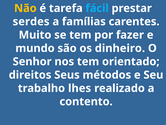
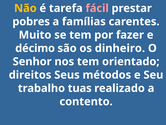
fácil colour: light blue -> pink
serdes: serdes -> pobres
mundo: mundo -> décimo
lhes: lhes -> tuas
